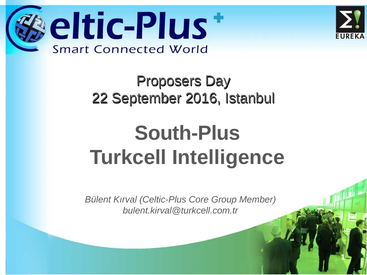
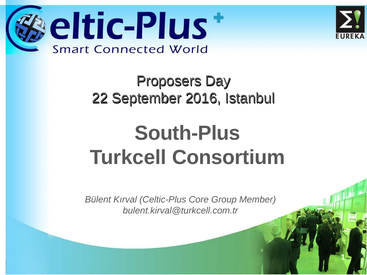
Intelligence: Intelligence -> Consortium
